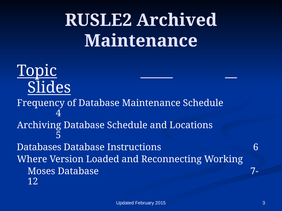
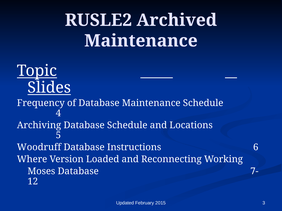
Databases: Databases -> Woodruff
